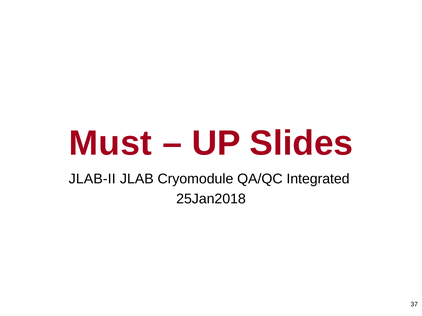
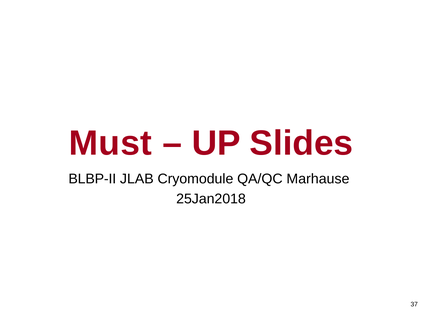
JLAB-II: JLAB-II -> BLBP-II
Integrated: Integrated -> Marhause
